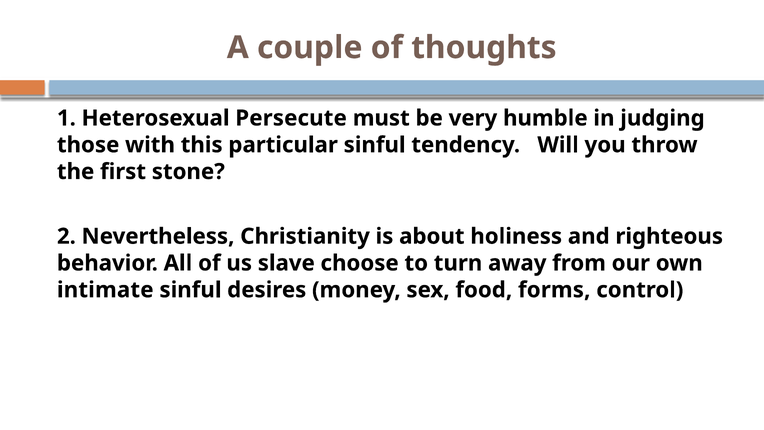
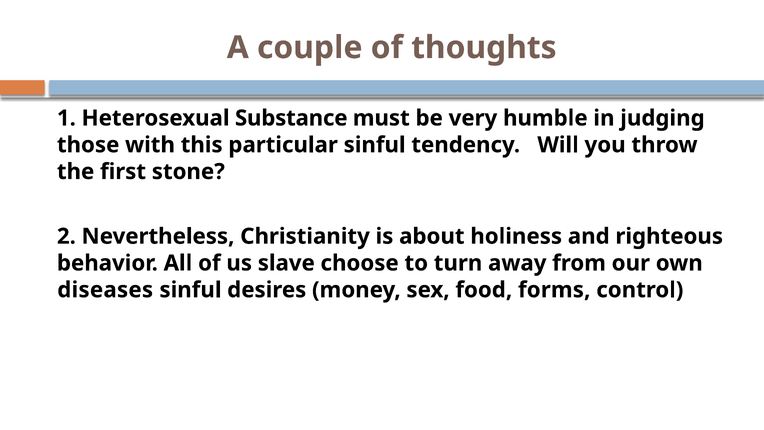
Persecute: Persecute -> Substance
intimate: intimate -> diseases
